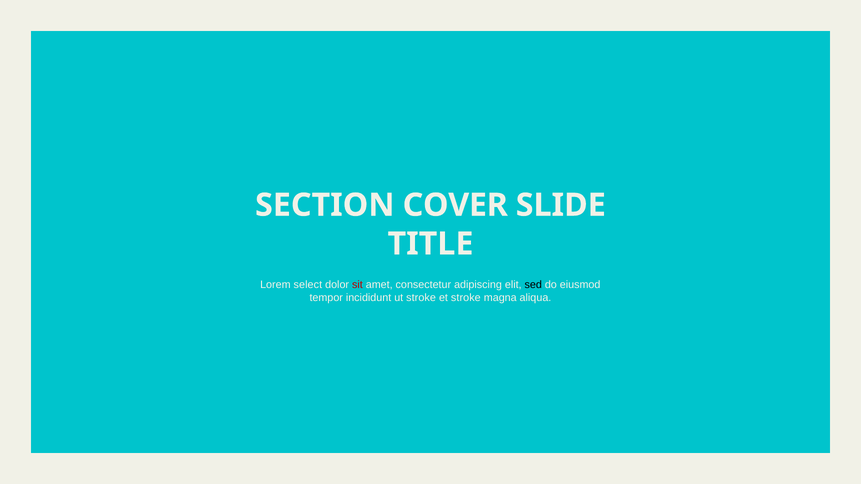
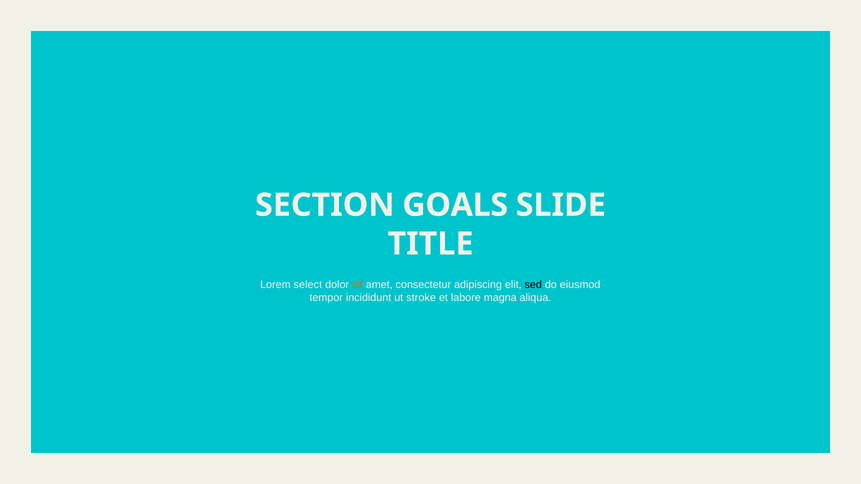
COVER: COVER -> GOALS
sit colour: red -> orange
et stroke: stroke -> labore
